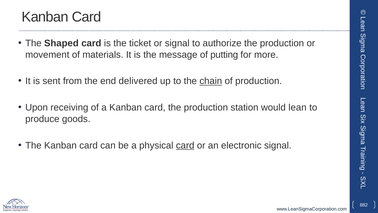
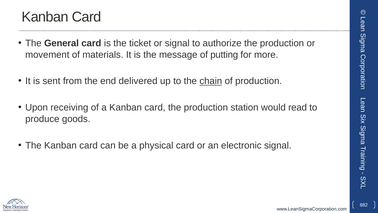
Shaped: Shaped -> General
lean: lean -> read
card at (185, 145) underline: present -> none
